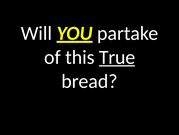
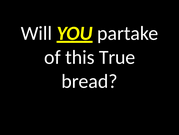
True underline: present -> none
